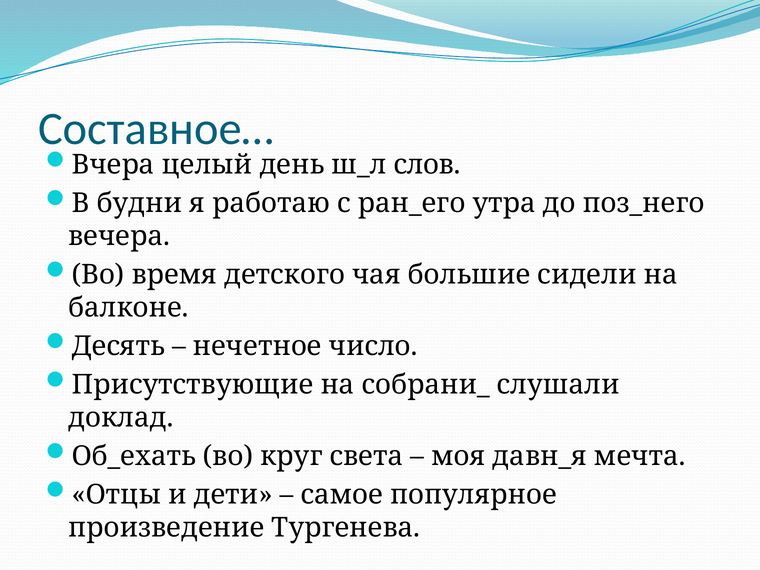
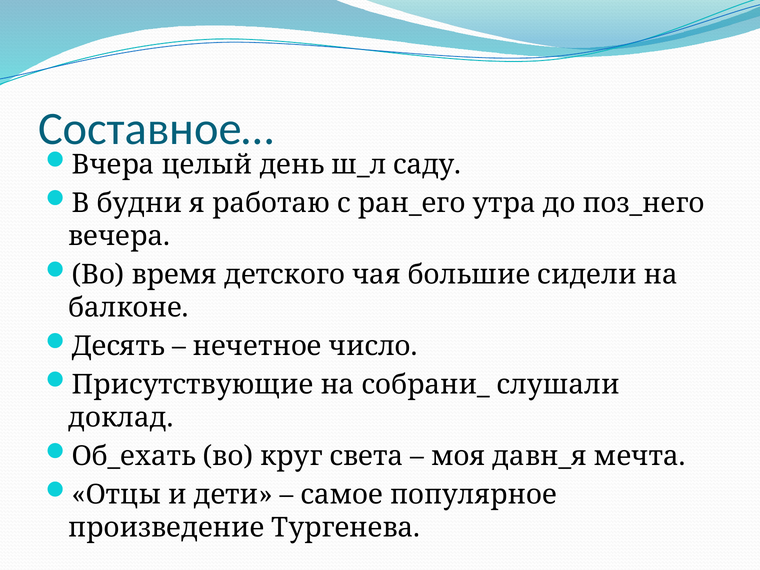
слов: слов -> саду
